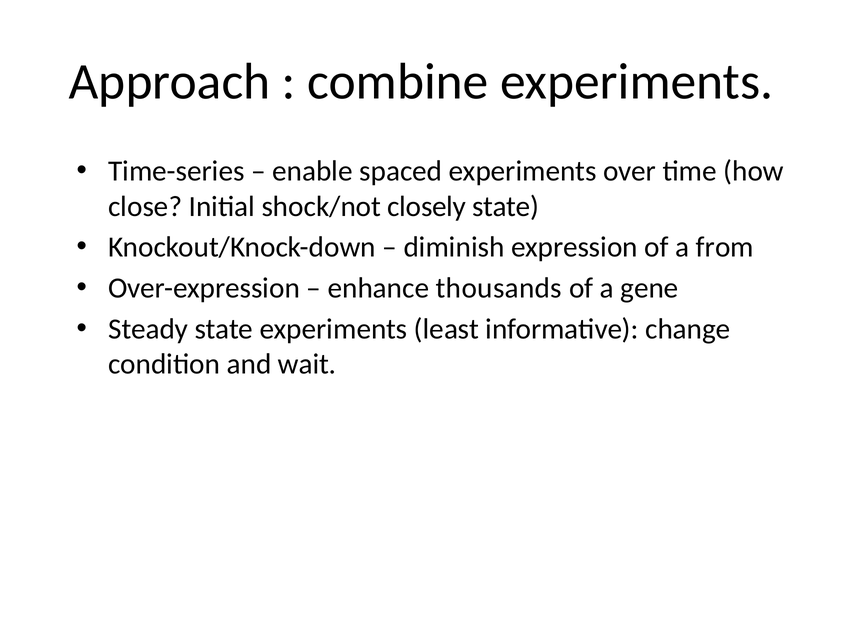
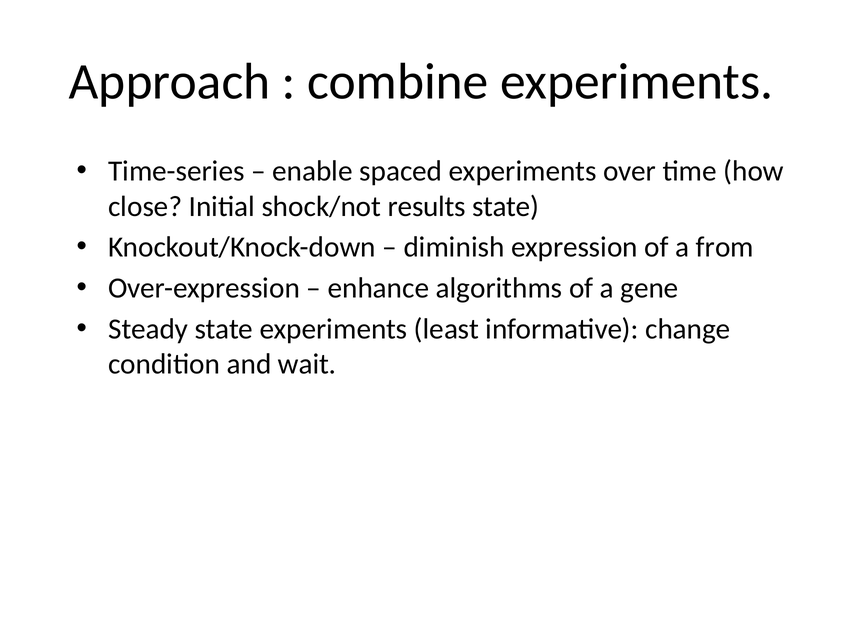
closely: closely -> results
thousands: thousands -> algorithms
